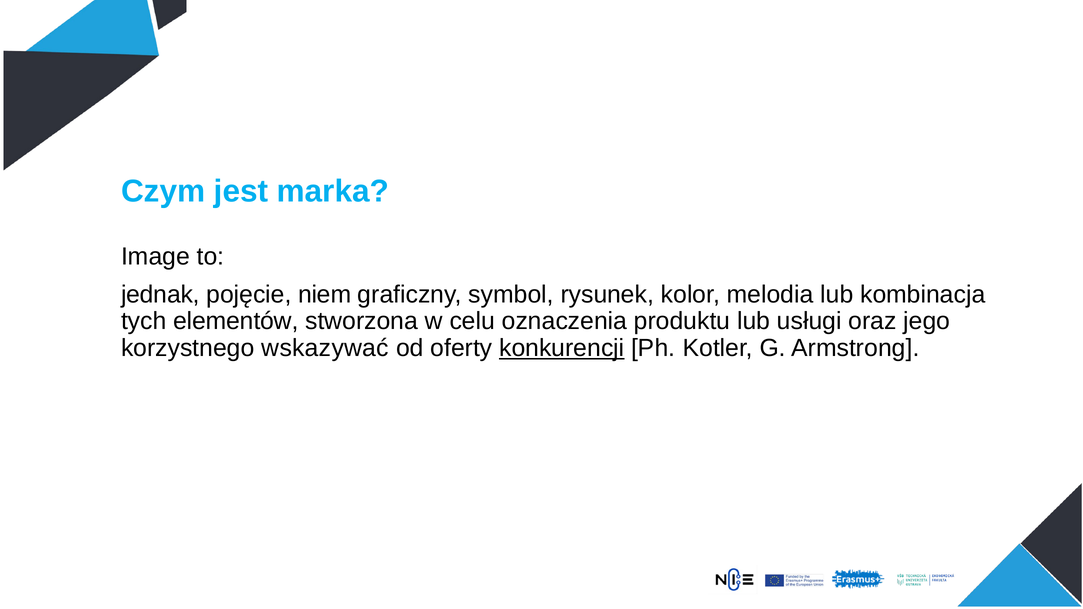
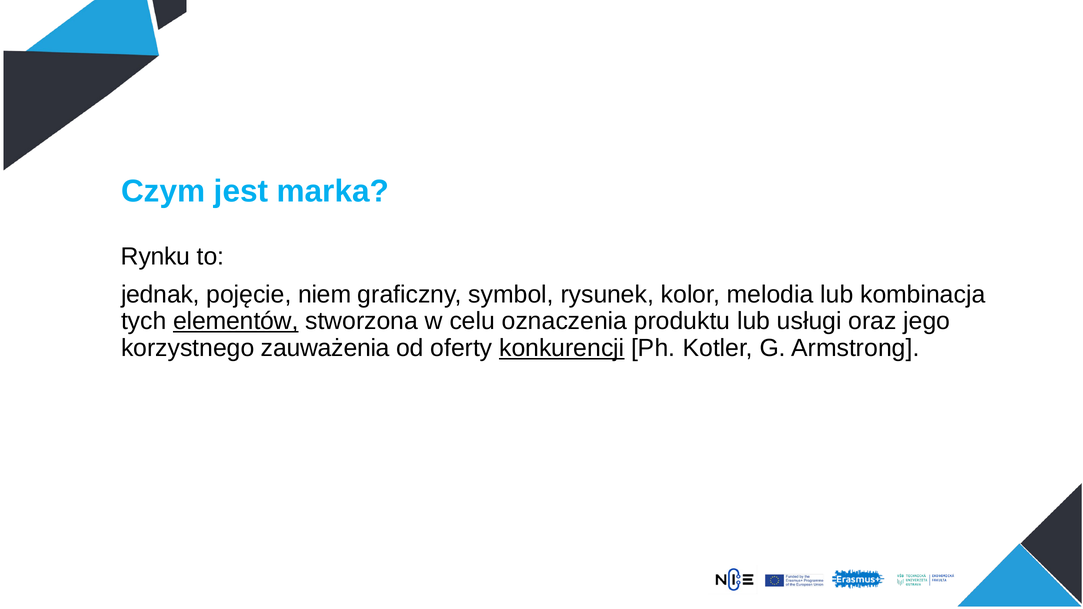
Image: Image -> Rynku
elementów underline: none -> present
wskazywać: wskazywać -> zauważenia
